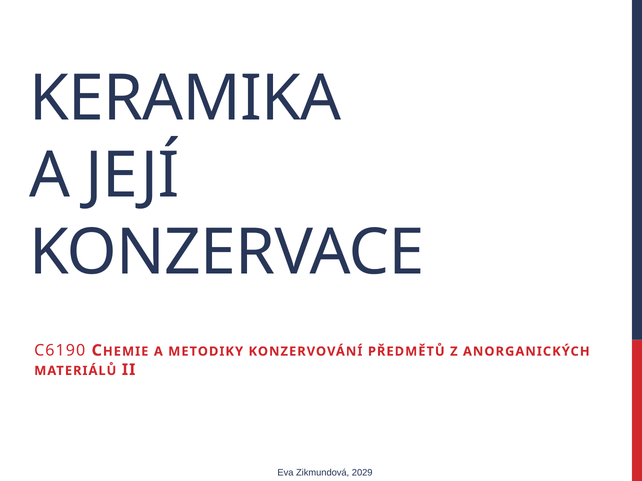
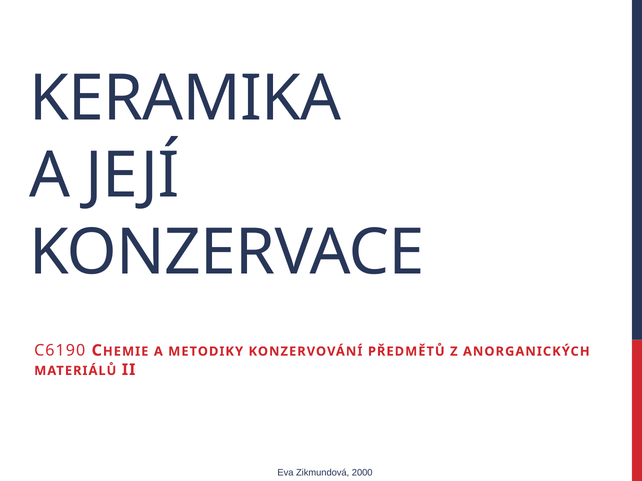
2029: 2029 -> 2000
